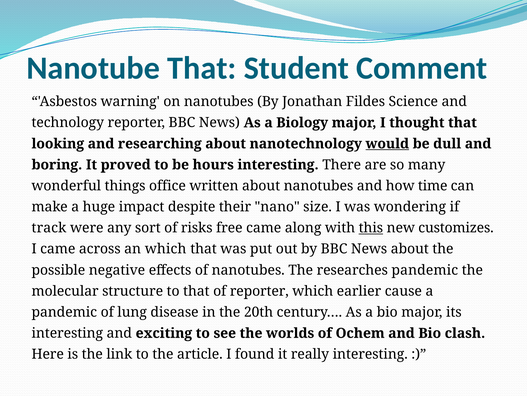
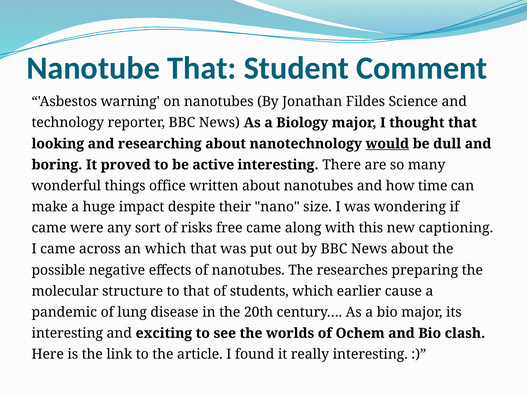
hours: hours -> active
track at (49, 228): track -> came
this underline: present -> none
customizes: customizes -> captioning
researches pandemic: pandemic -> preparing
of reporter: reporter -> students
